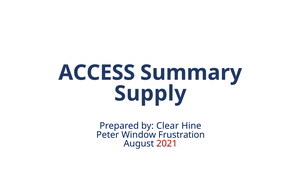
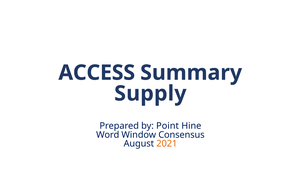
Clear: Clear -> Point
Peter: Peter -> Word
Frustration: Frustration -> Consensus
2021 colour: red -> orange
